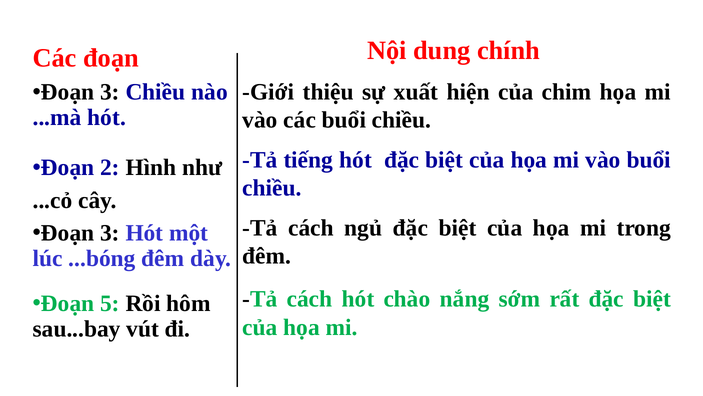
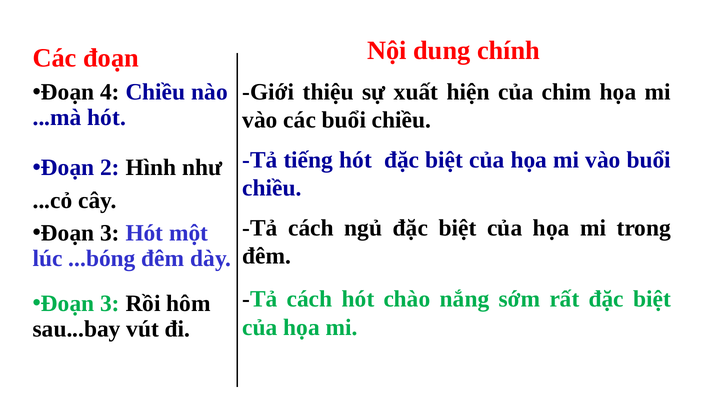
3 at (110, 92): 3 -> 4
5 at (110, 303): 5 -> 3
